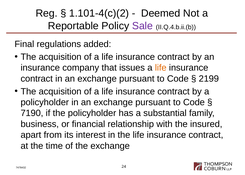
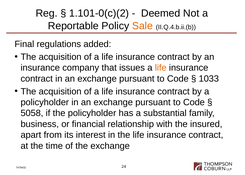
1.101-4(c)(2: 1.101-4(c)(2 -> 1.101-0(c)(2
Sale colour: purple -> orange
2199: 2199 -> 1033
7190: 7190 -> 5058
